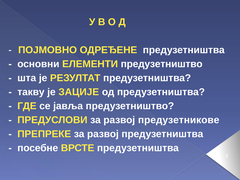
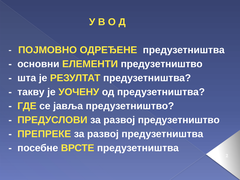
ЗАЦИЈЕ: ЗАЦИЈЕ -> УОЧЕНУ
развој предузетникове: предузетникове -> предузетништво
